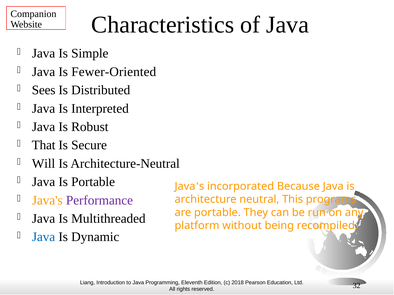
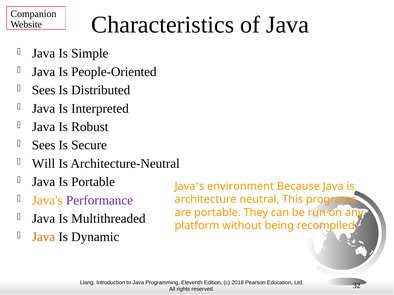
Fewer-Oriented: Fewer-Oriented -> People-Oriented
That at (44, 145): That -> Sees
incorporated: incorporated -> environment
Java at (44, 237) colour: blue -> orange
